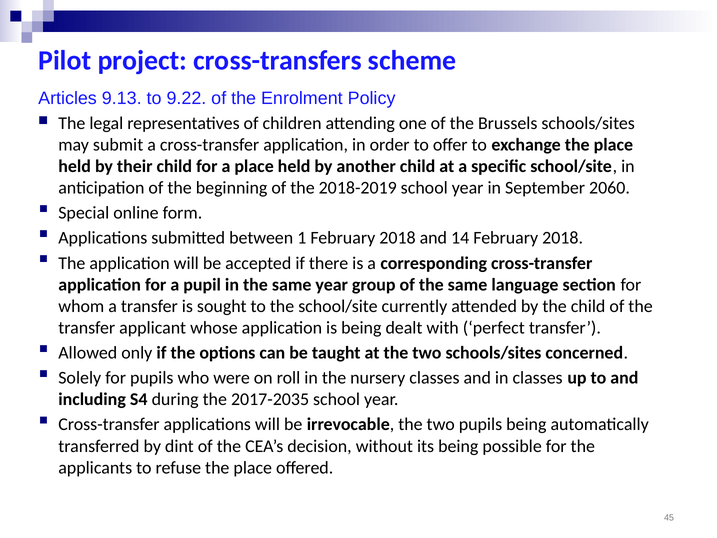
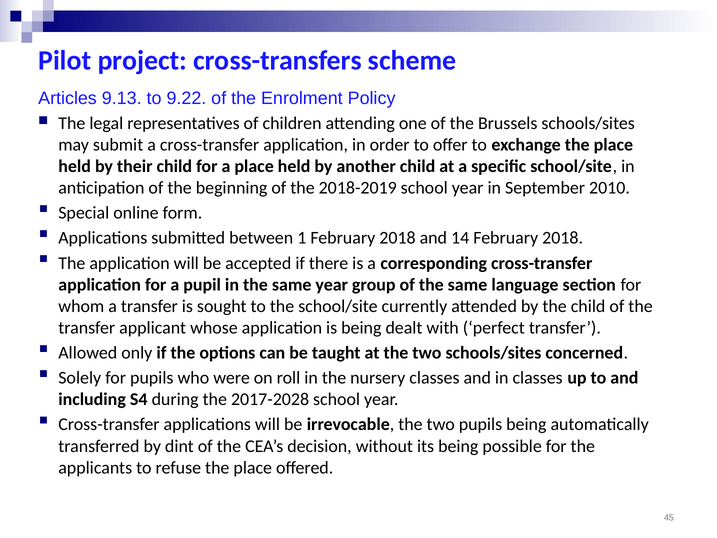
2060: 2060 -> 2010
2017-2035: 2017-2035 -> 2017-2028
